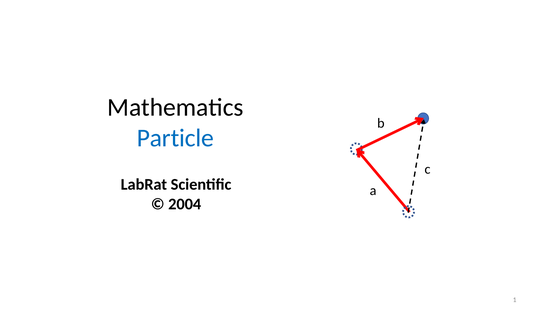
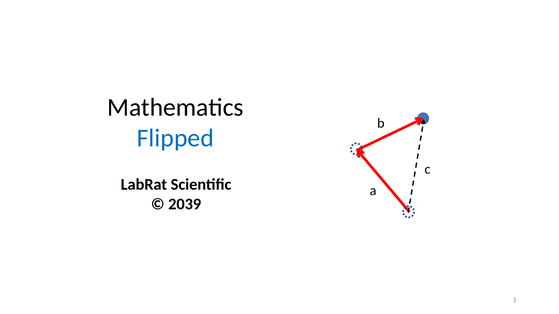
Particle: Particle -> Flipped
2004: 2004 -> 2039
